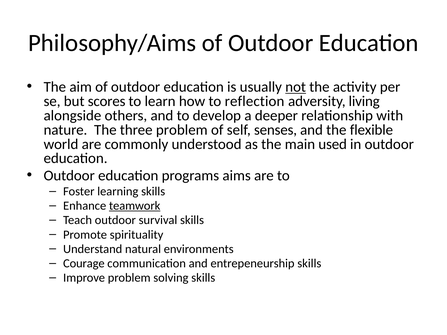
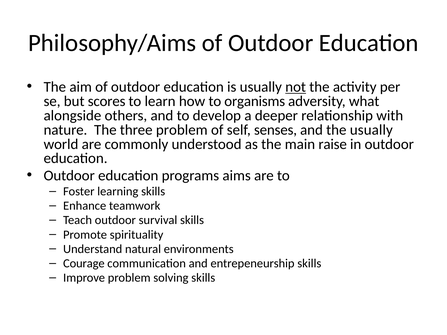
reflection: reflection -> organisms
living: living -> what
the flexible: flexible -> usually
used: used -> raise
teamwork underline: present -> none
